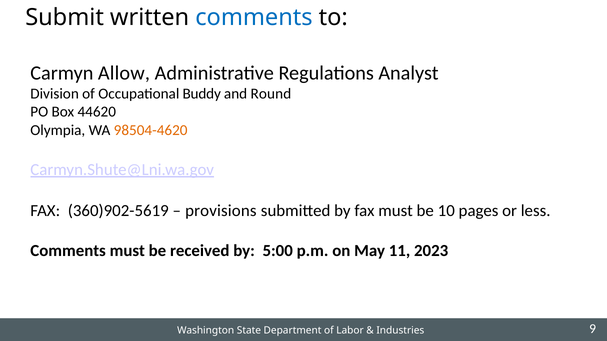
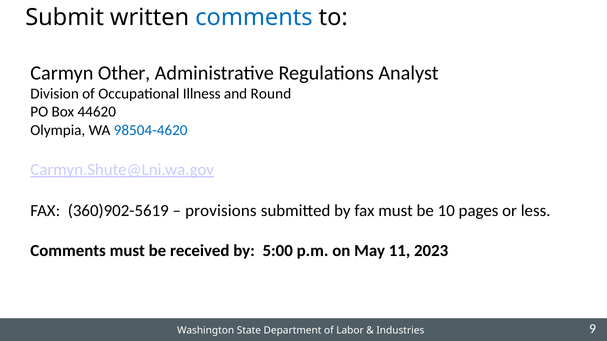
Allow: Allow -> Other
Buddy: Buddy -> Illness
98504-4620 colour: orange -> blue
